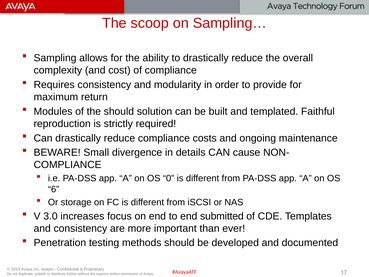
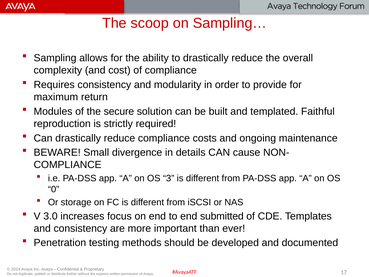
the should: should -> secure
0: 0 -> 3
6: 6 -> 0
